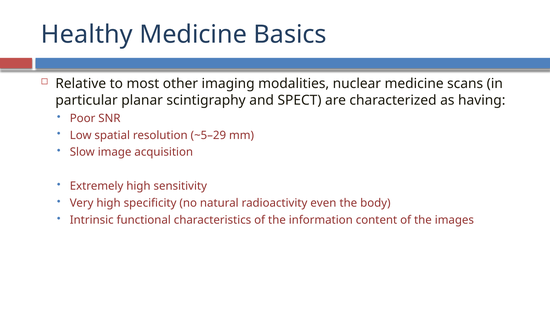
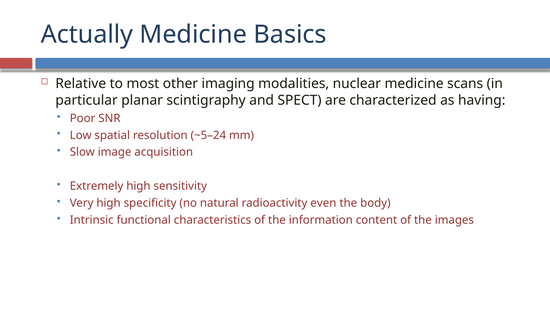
Healthy: Healthy -> Actually
~5–29: ~5–29 -> ~5–24
